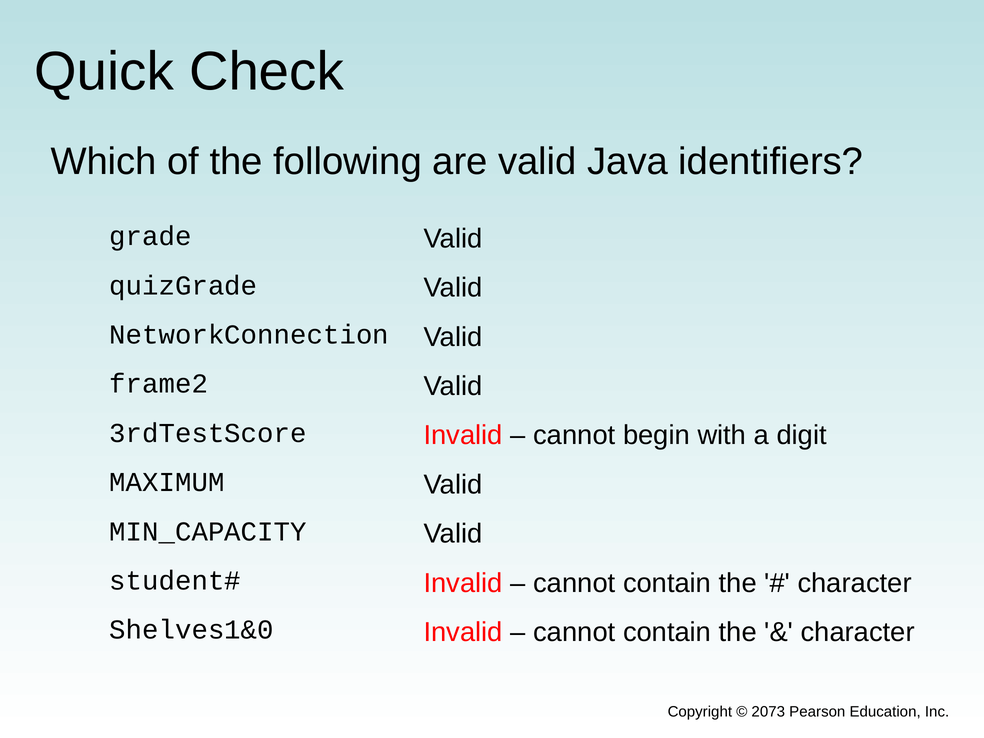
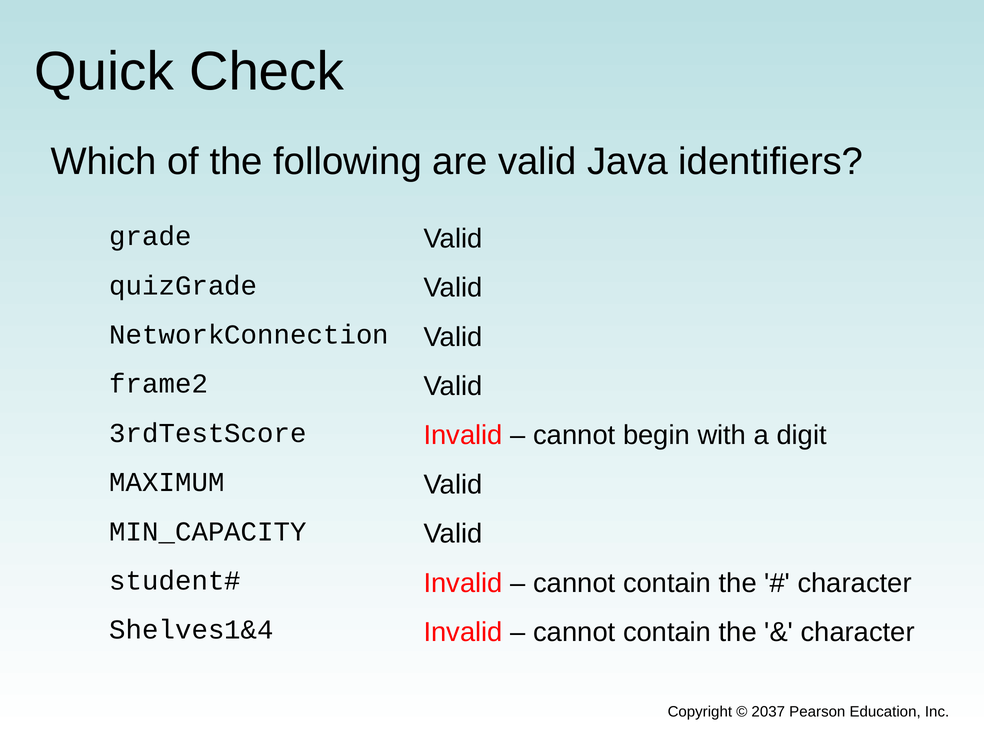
Shelves1&0: Shelves1&0 -> Shelves1&4
2073: 2073 -> 2037
